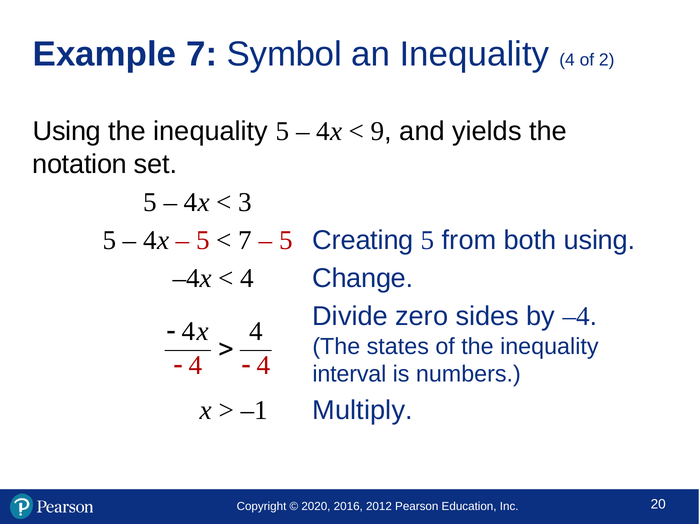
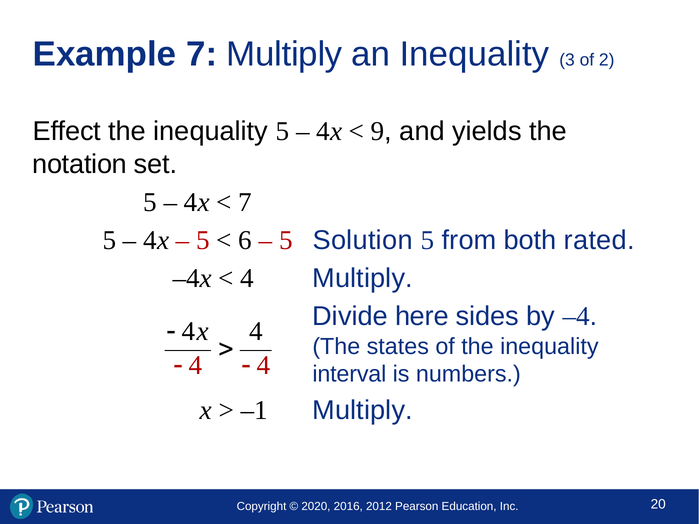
7 Symbol: Symbol -> Multiply
Inequality 4: 4 -> 3
Using at (67, 131): Using -> Effect
3 at (245, 202): 3 -> 7
7 at (245, 240): 7 -> 6
Creating: Creating -> Solution
both using: using -> rated
4 Change: Change -> Multiply
zero: zero -> here
